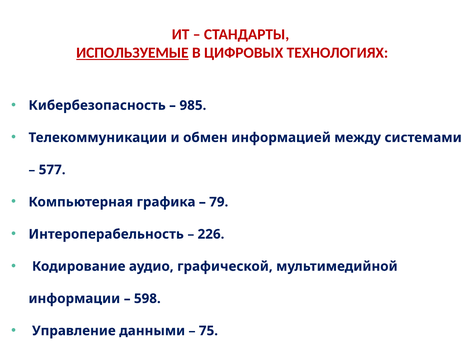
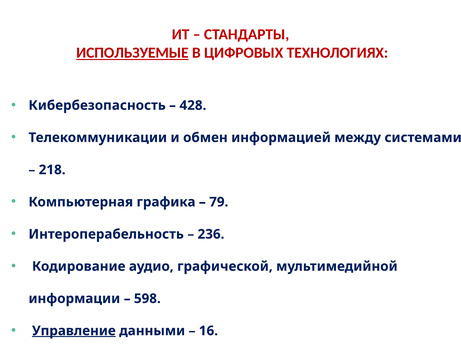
985: 985 -> 428
577: 577 -> 218
226: 226 -> 236
Управление underline: none -> present
75: 75 -> 16
